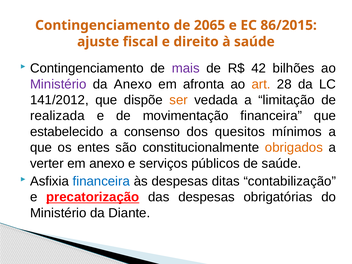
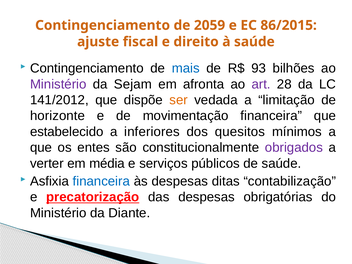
2065: 2065 -> 2059
mais colour: purple -> blue
42: 42 -> 93
da Anexo: Anexo -> Sejam
art colour: orange -> purple
realizada: realizada -> horizonte
consenso: consenso -> inferiores
obrigados colour: orange -> purple
em anexo: anexo -> média
